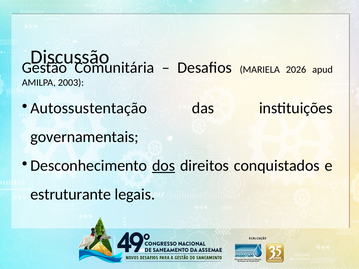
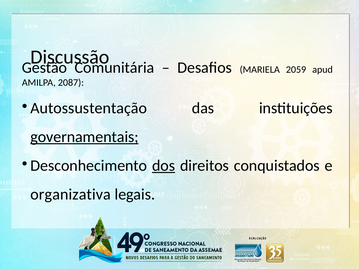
2026: 2026 -> 2059
2003: 2003 -> 2087
governamentais underline: none -> present
estruturante: estruturante -> organizativa
